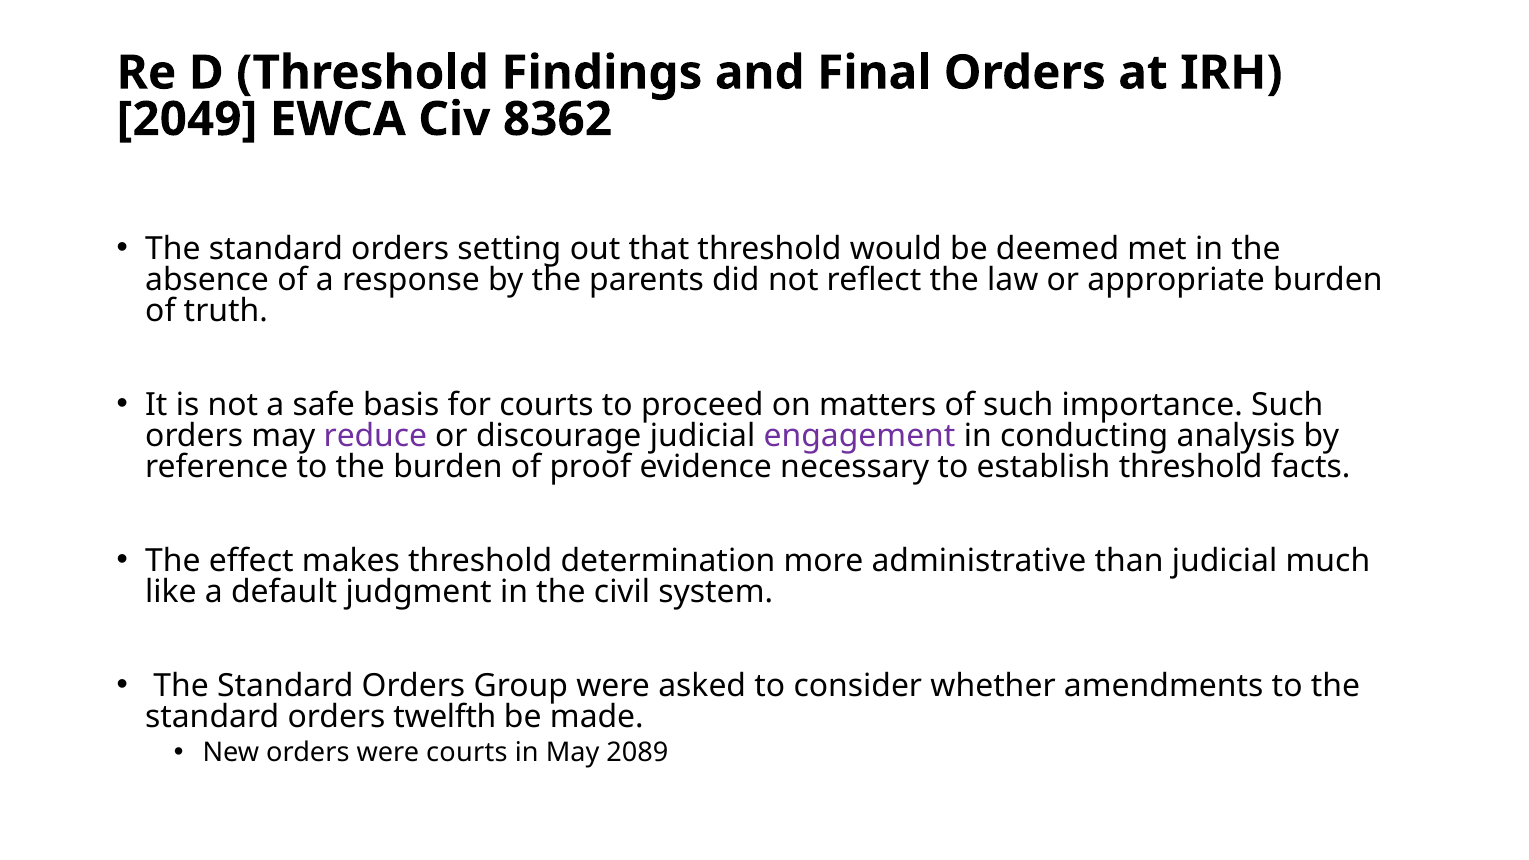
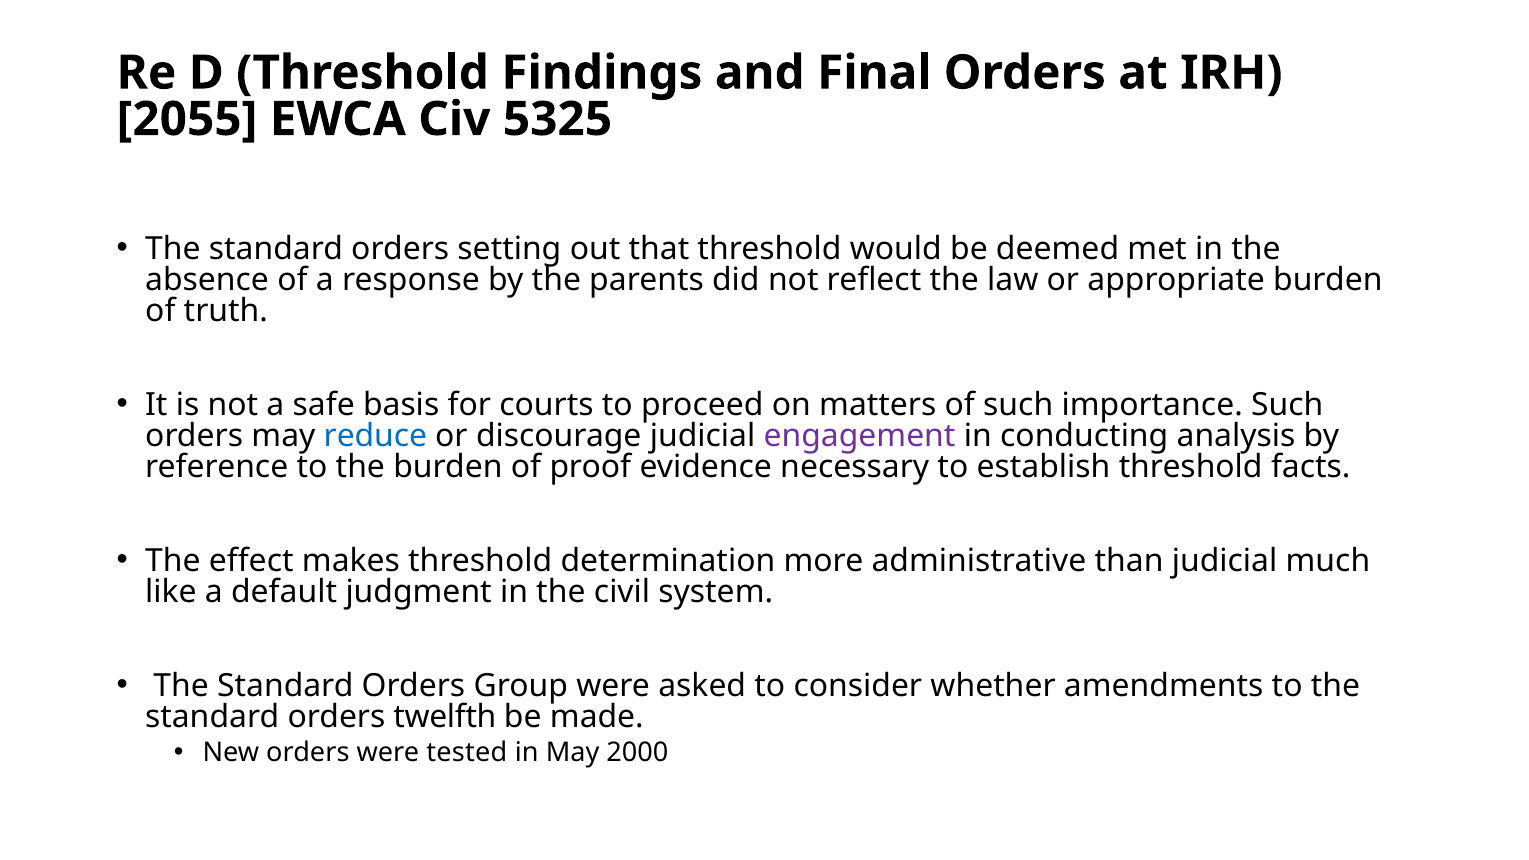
2049: 2049 -> 2055
8362: 8362 -> 5325
reduce colour: purple -> blue
were courts: courts -> tested
2089: 2089 -> 2000
